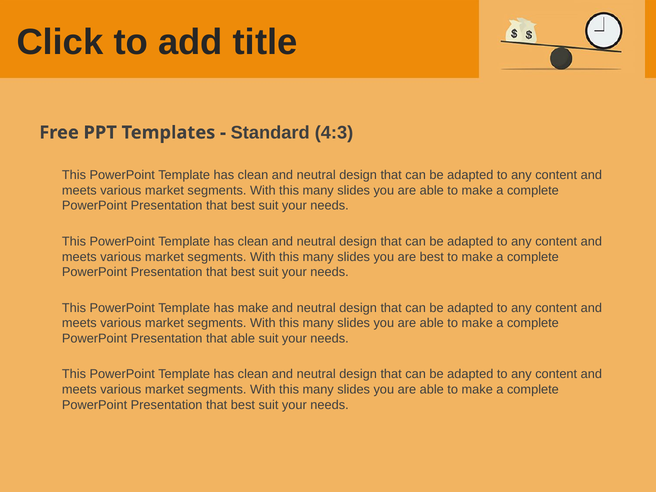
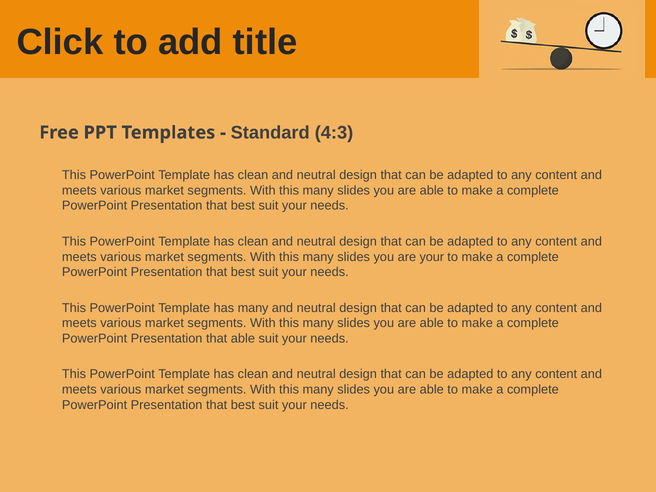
are best: best -> your
has make: make -> many
